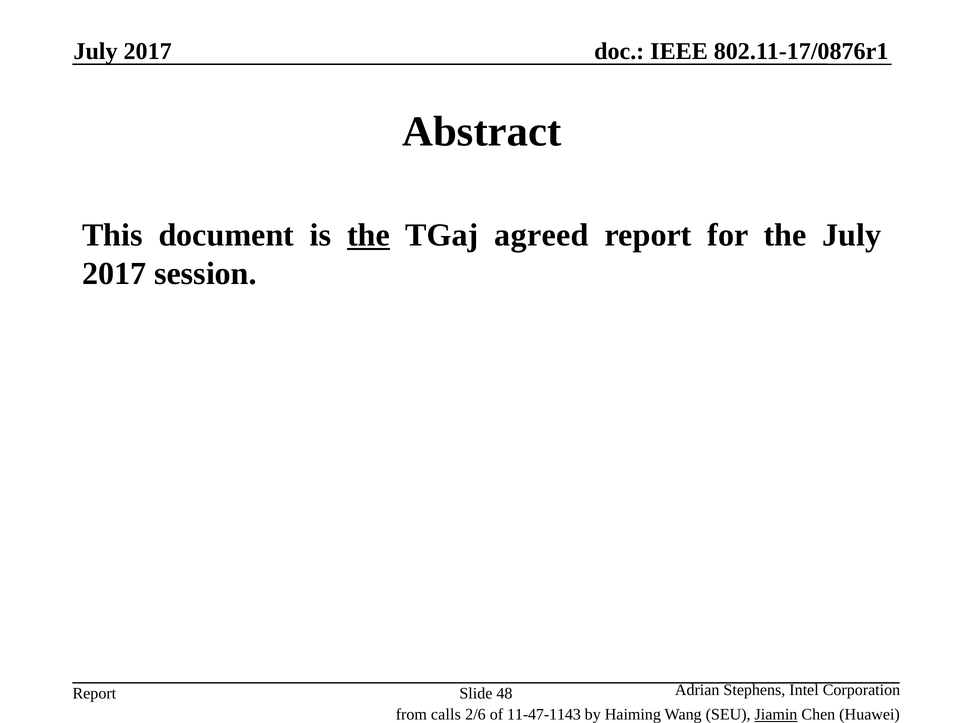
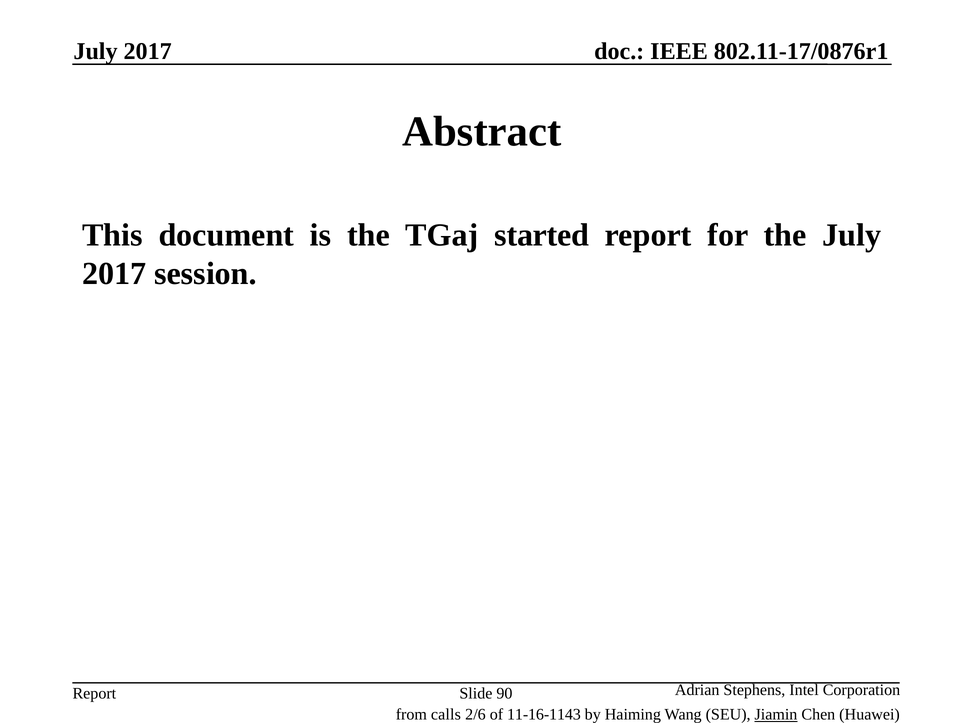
the at (369, 235) underline: present -> none
agreed: agreed -> started
48: 48 -> 90
11-47-1143: 11-47-1143 -> 11-16-1143
